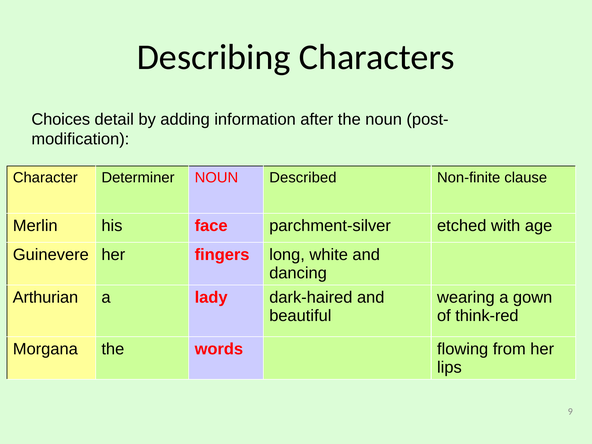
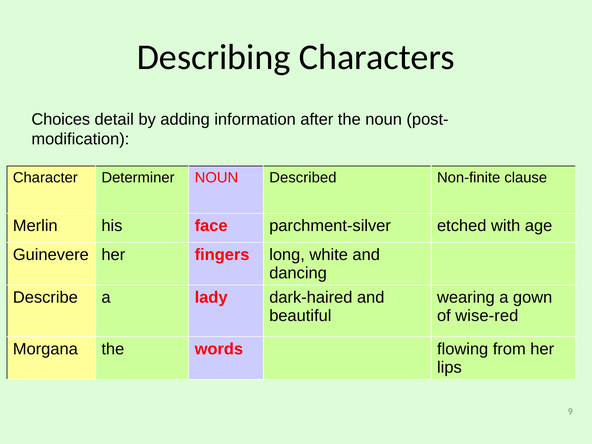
Arthurian: Arthurian -> Describe
think-red: think-red -> wise-red
